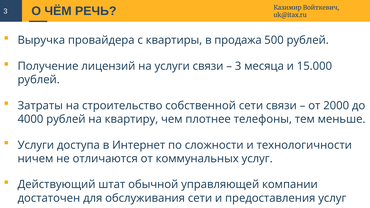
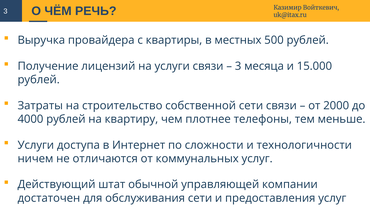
продажа: продажа -> местных
